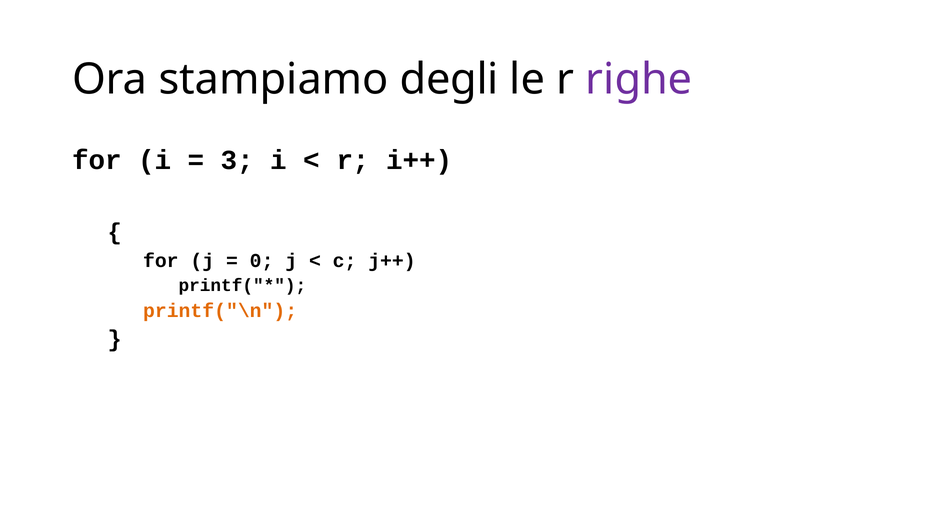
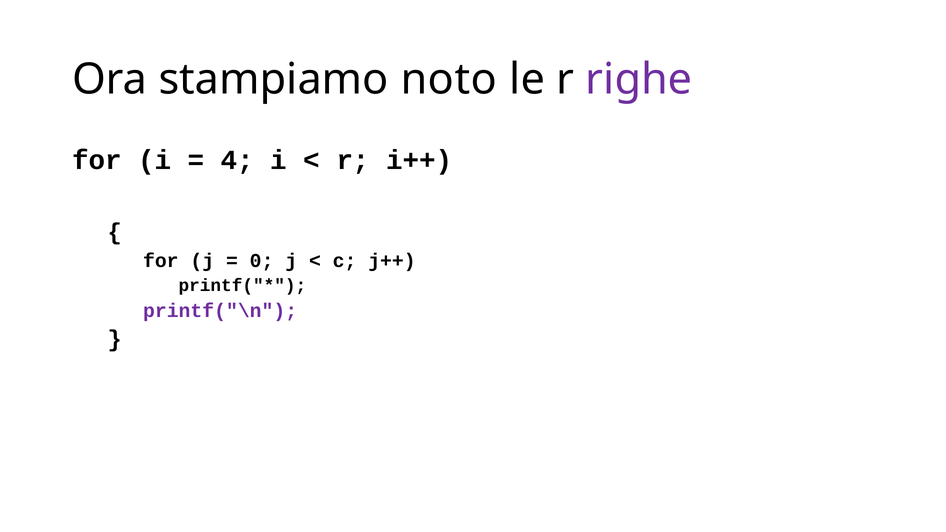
degli: degli -> noto
3: 3 -> 4
printf("\n colour: orange -> purple
